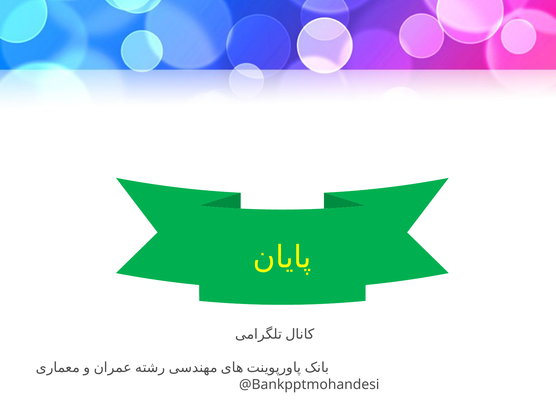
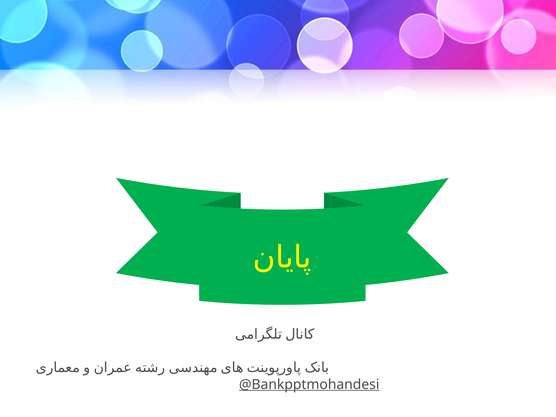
@Bankpptmohandesi underline: none -> present
